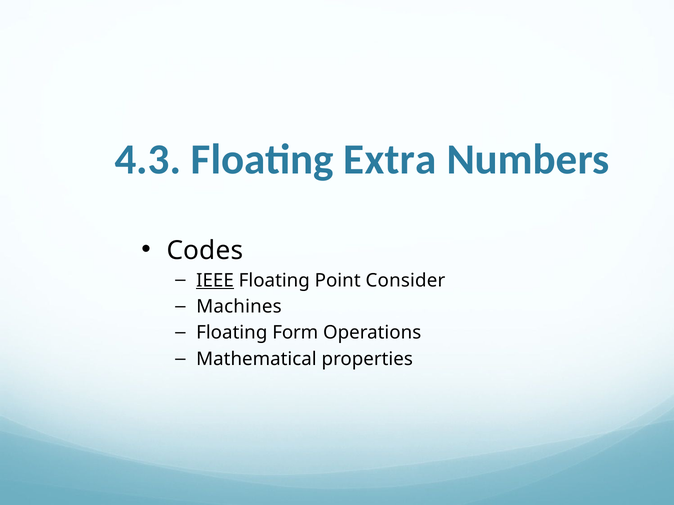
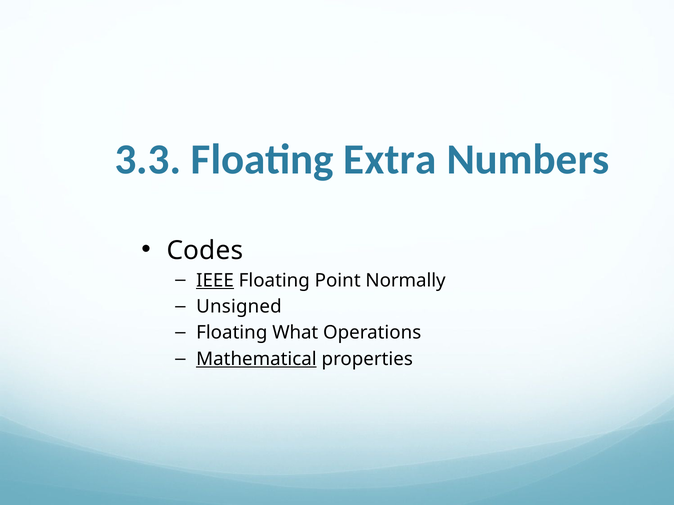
4.3: 4.3 -> 3.3
Consider: Consider -> Normally
Machines: Machines -> Unsigned
Form: Form -> What
Mathematical underline: none -> present
